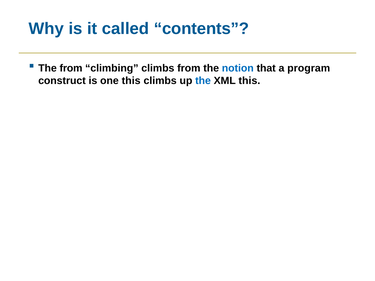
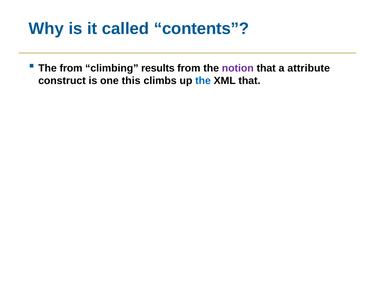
climbing climbs: climbs -> results
notion colour: blue -> purple
program: program -> attribute
XML this: this -> that
